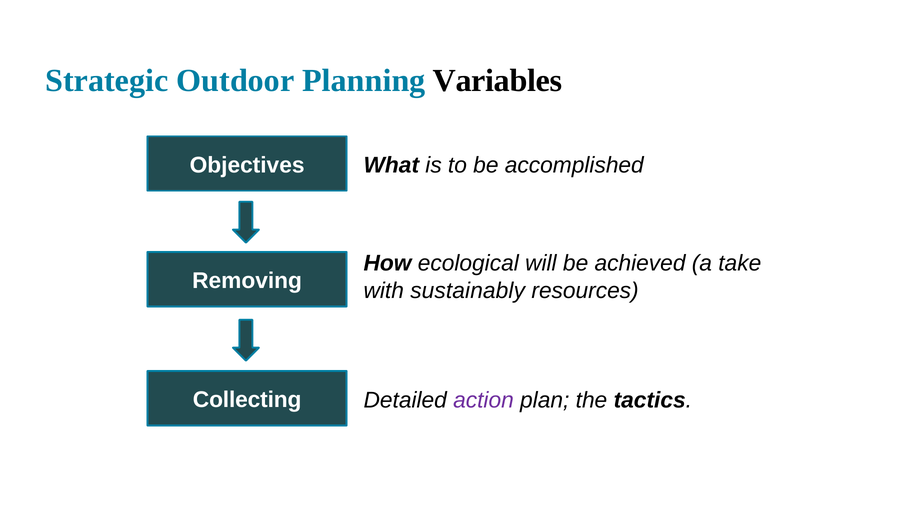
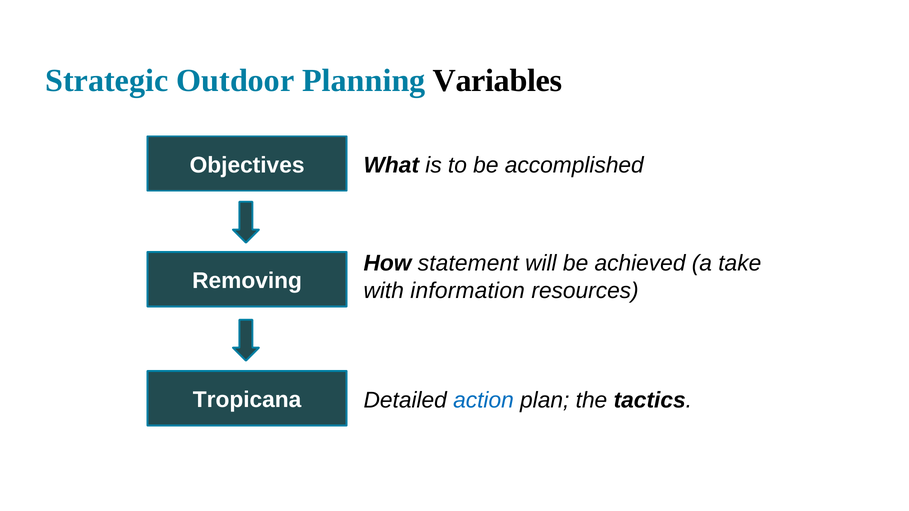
ecological: ecological -> statement
sustainably: sustainably -> information
Collecting: Collecting -> Tropicana
action colour: purple -> blue
